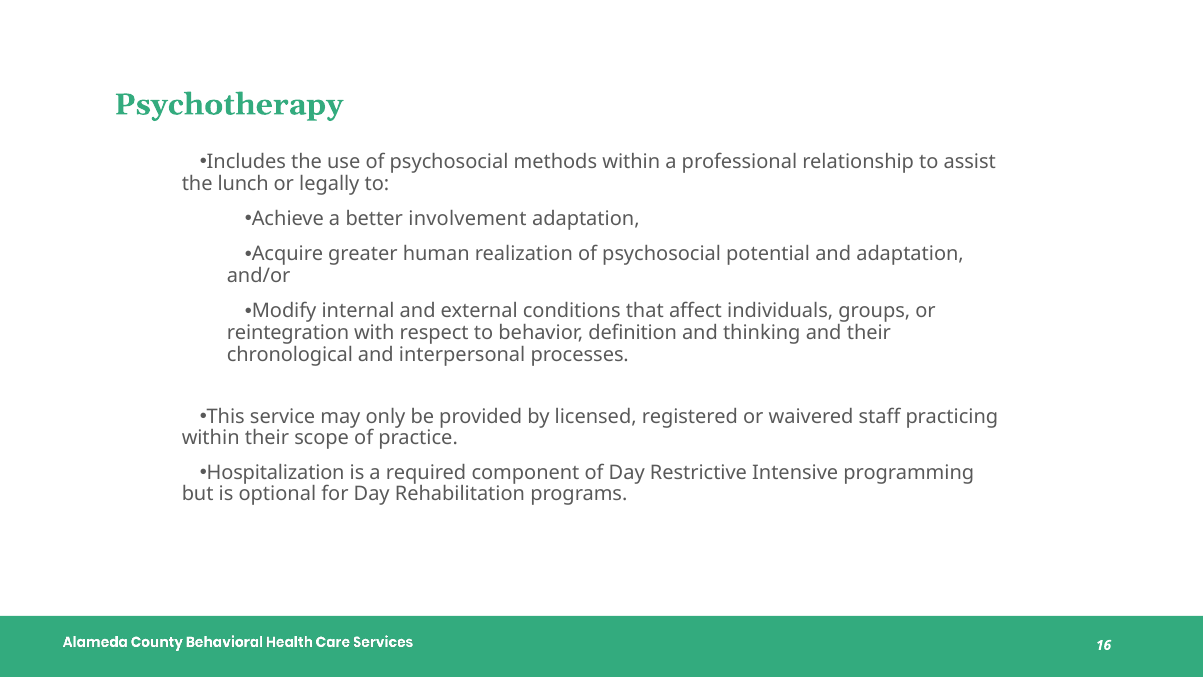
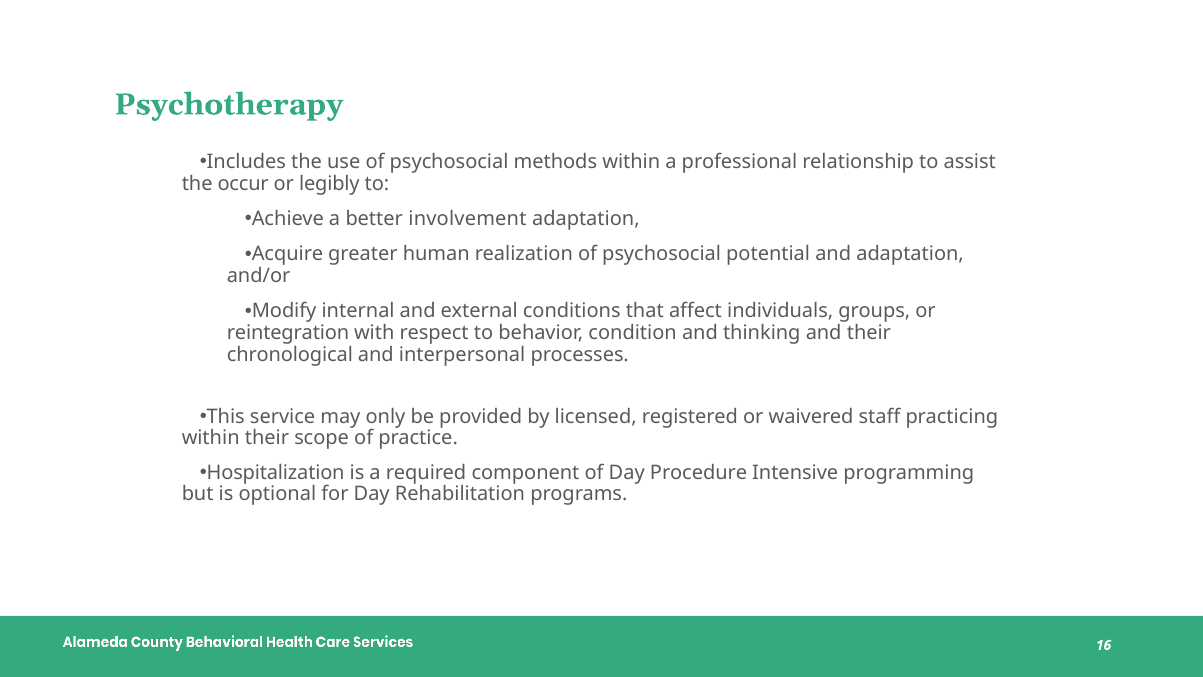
lunch: lunch -> occur
legally: legally -> legibly
definition: definition -> condition
Restrictive: Restrictive -> Procedure
